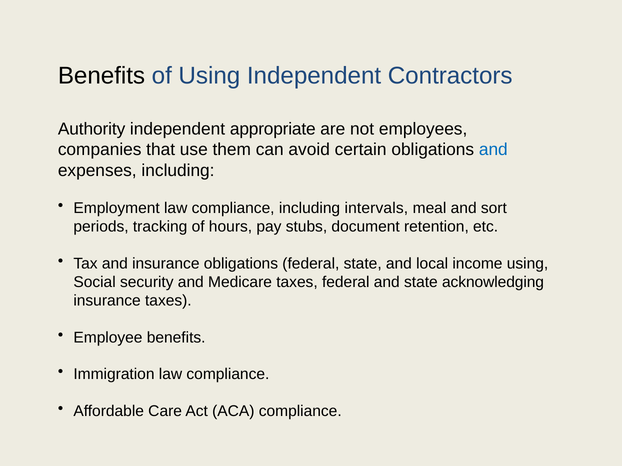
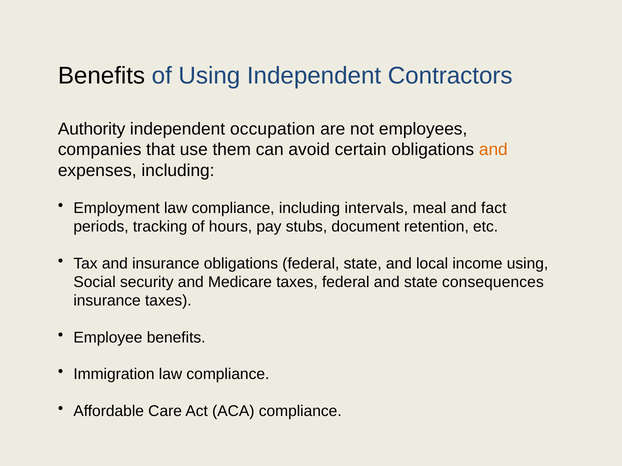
appropriate: appropriate -> occupation
and at (493, 150) colour: blue -> orange
sort: sort -> fact
acknowledging: acknowledging -> consequences
